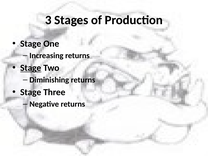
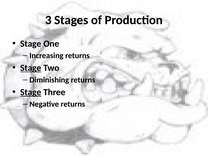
Stage at (31, 92) underline: none -> present
